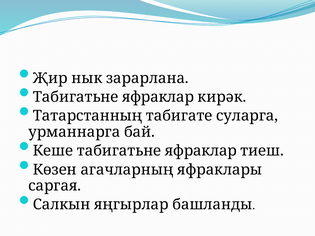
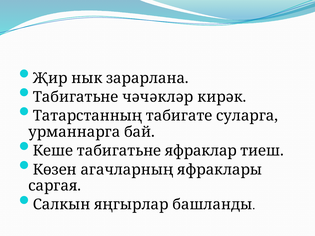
яфраклар at (158, 97): яфраклар -> чәчәкләр
